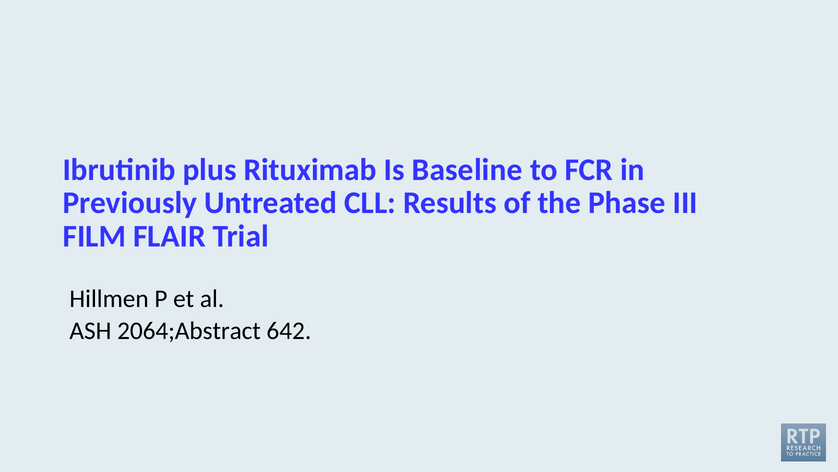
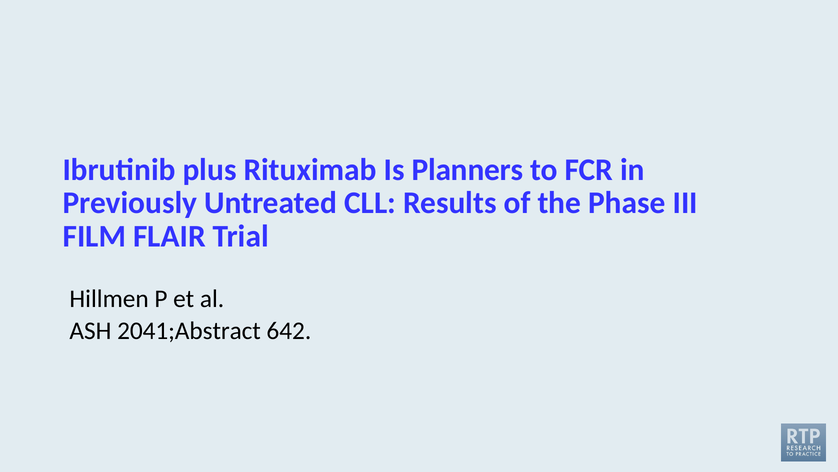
Baseline: Baseline -> Planners
2064;Abstract: 2064;Abstract -> 2041;Abstract
